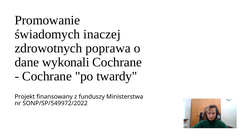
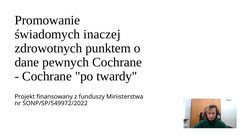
poprawa: poprawa -> punktem
wykonali: wykonali -> pewnych
